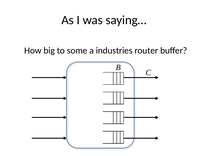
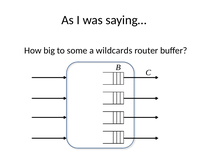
industries: industries -> wildcards
